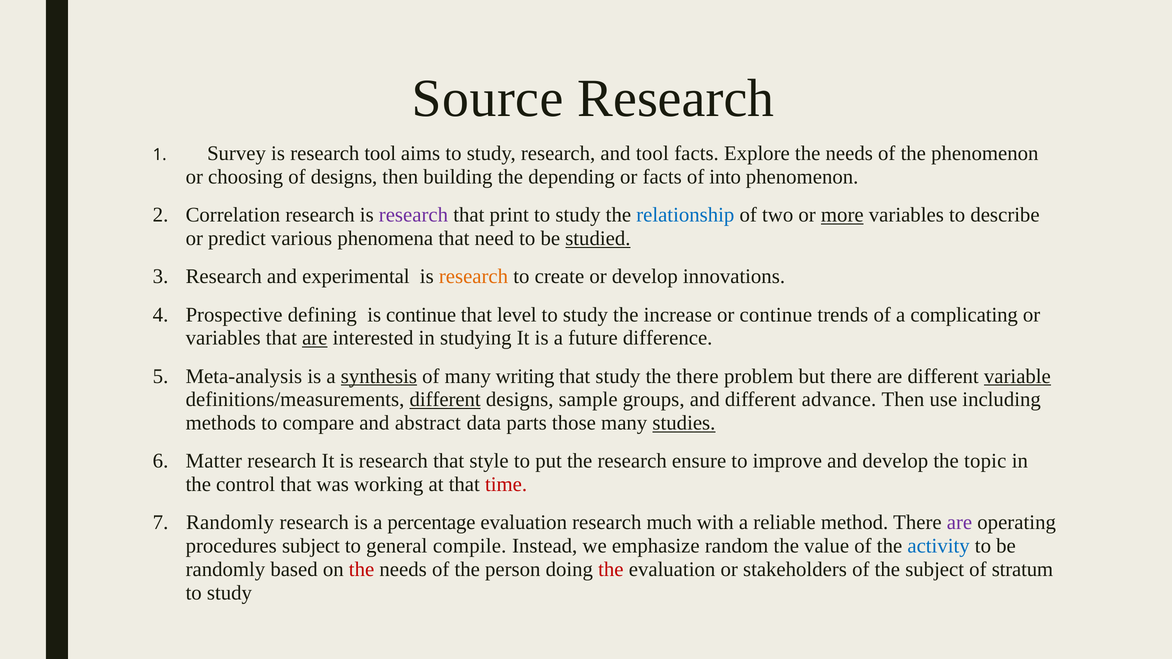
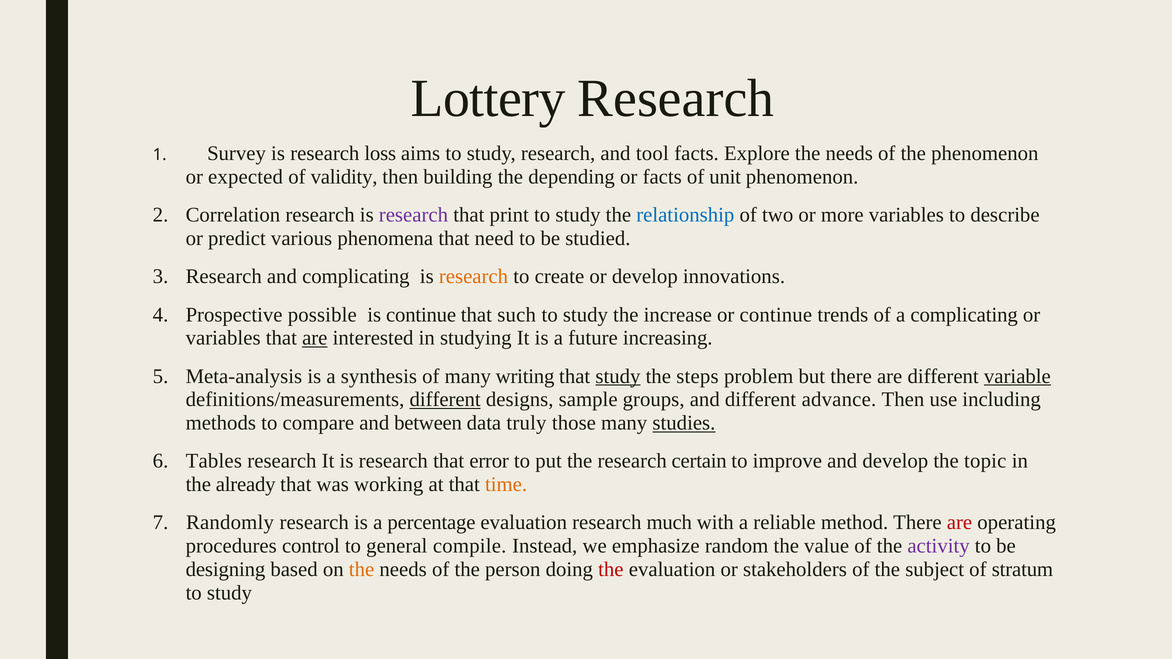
Source: Source -> Lottery
research tool: tool -> loss
choosing: choosing -> expected
of designs: designs -> validity
into: into -> unit
more underline: present -> none
studied underline: present -> none
and experimental: experimental -> complicating
defining: defining -> possible
level: level -> such
difference: difference -> increasing
synthesis underline: present -> none
study at (618, 376) underline: none -> present
the there: there -> steps
abstract: abstract -> between
parts: parts -> truly
Matter: Matter -> Tables
style: style -> error
ensure: ensure -> certain
control: control -> already
time colour: red -> orange
are at (959, 523) colour: purple -> red
procedures subject: subject -> control
activity colour: blue -> purple
randomly at (225, 570): randomly -> designing
the at (362, 570) colour: red -> orange
